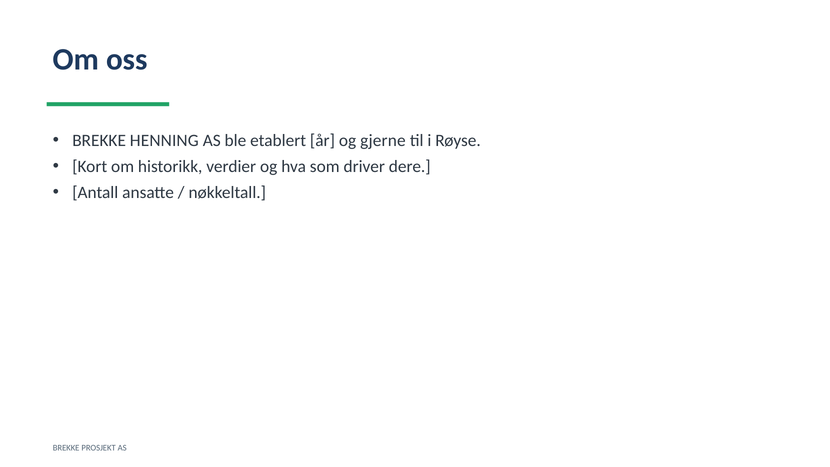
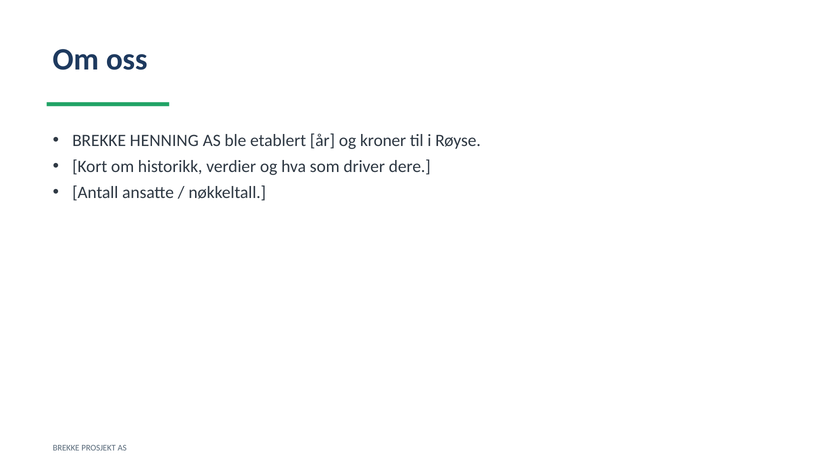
gjerne: gjerne -> kroner
